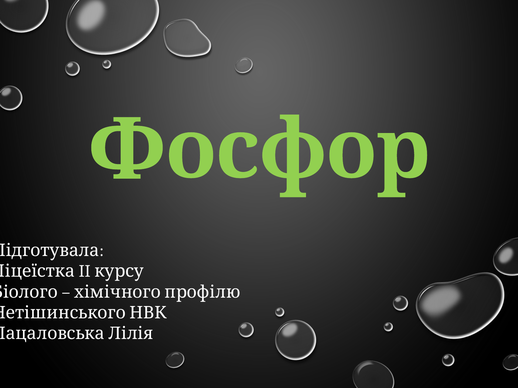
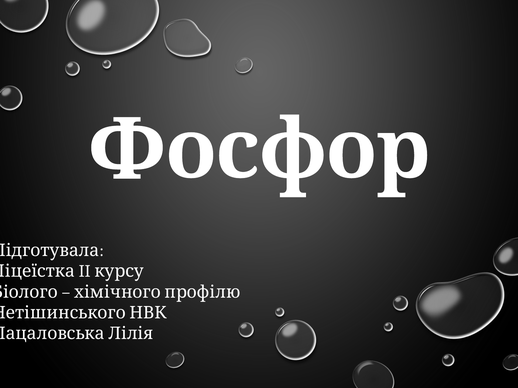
Фосфор colour: light green -> white
